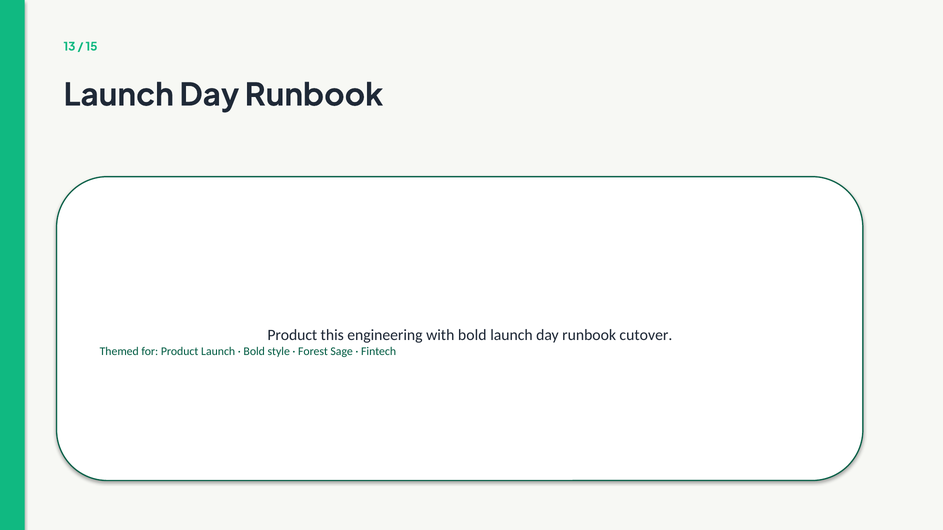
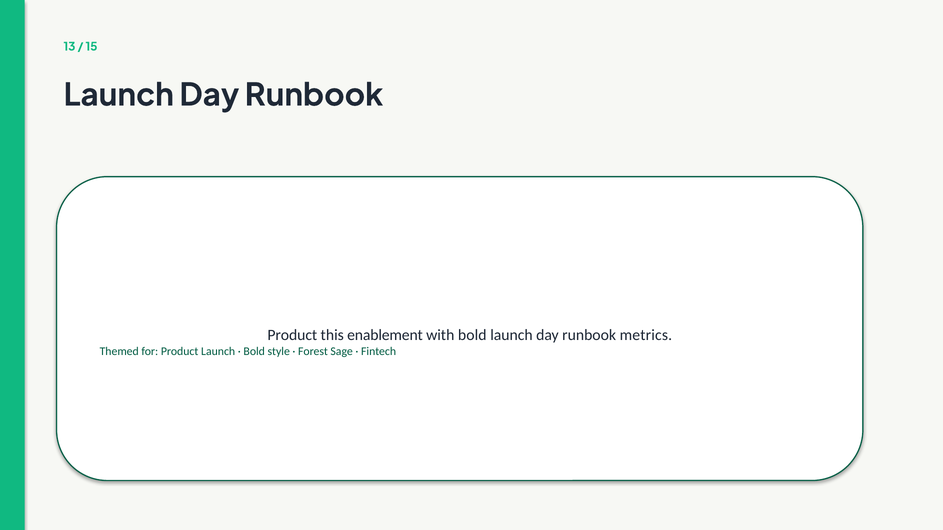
engineering: engineering -> enablement
cutover: cutover -> metrics
